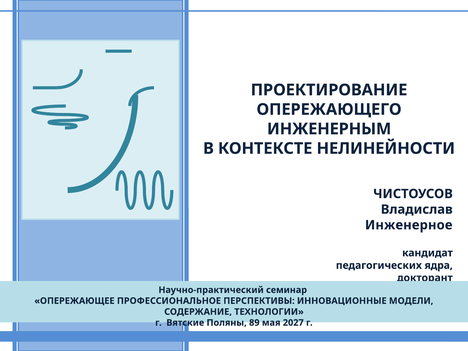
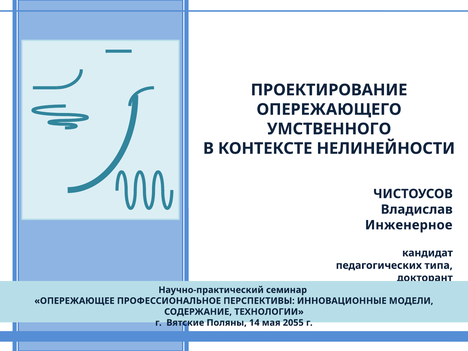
ИНЖЕНЕРНЫМ: ИНЖЕНЕРНЫМ -> УМСТВЕННОГО
ядра: ядра -> типа
89: 89 -> 14
2027: 2027 -> 2055
